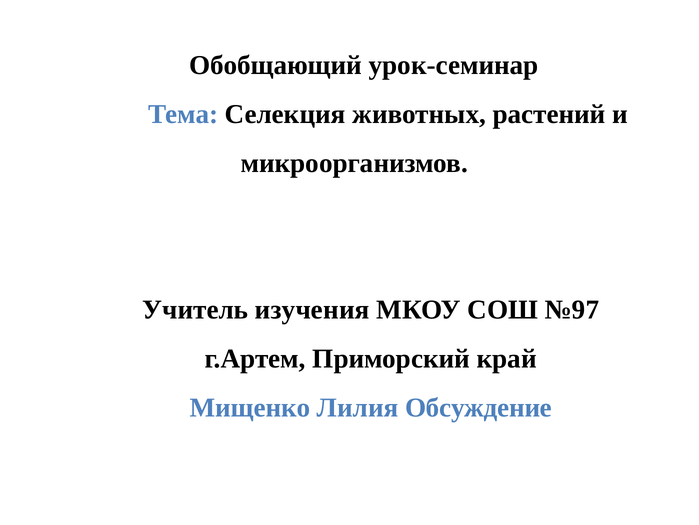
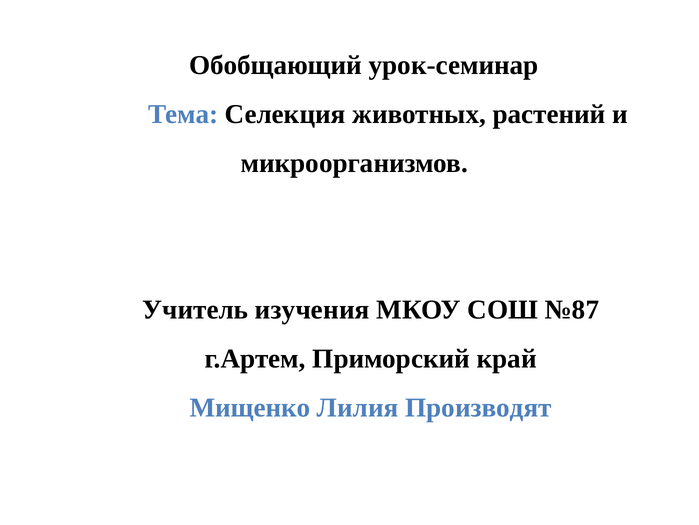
№97: №97 -> №87
Обсуждение: Обсуждение -> Производят
